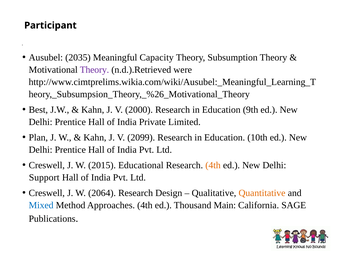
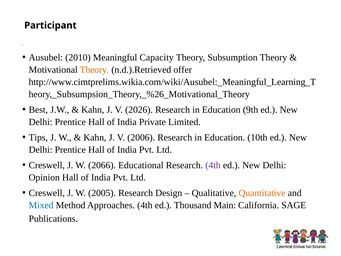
2035: 2035 -> 2010
Theory at (94, 70) colour: purple -> orange
were: were -> offer
2000: 2000 -> 2026
Plan: Plan -> Tips
2099: 2099 -> 2006
2015: 2015 -> 2066
4th at (213, 165) colour: orange -> purple
Support: Support -> Opinion
2064: 2064 -> 2005
